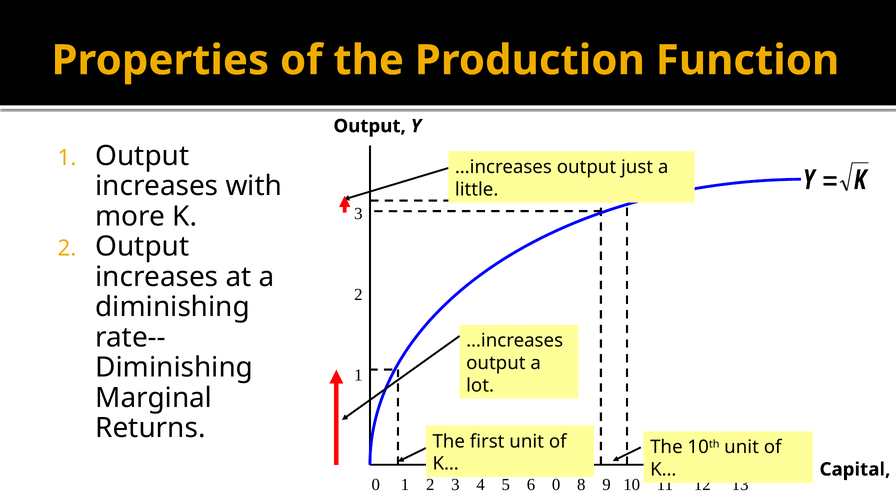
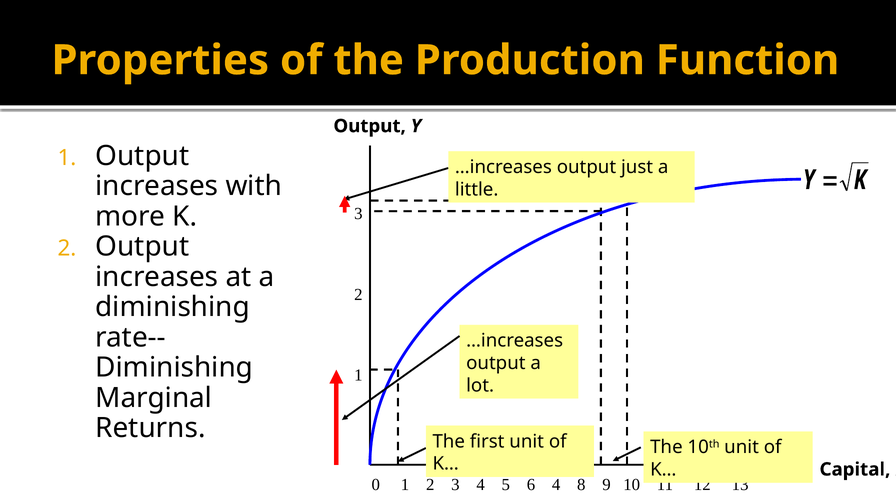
6 0: 0 -> 4
